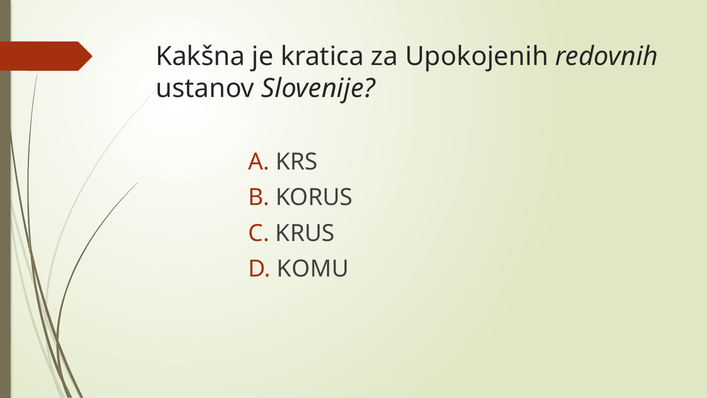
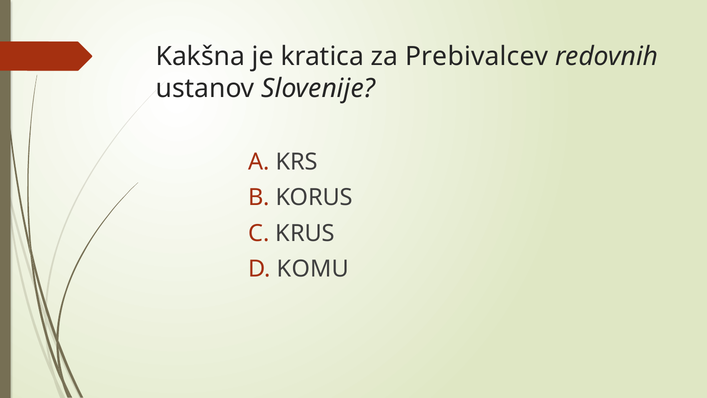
Upokojenih: Upokojenih -> Prebivalcev
